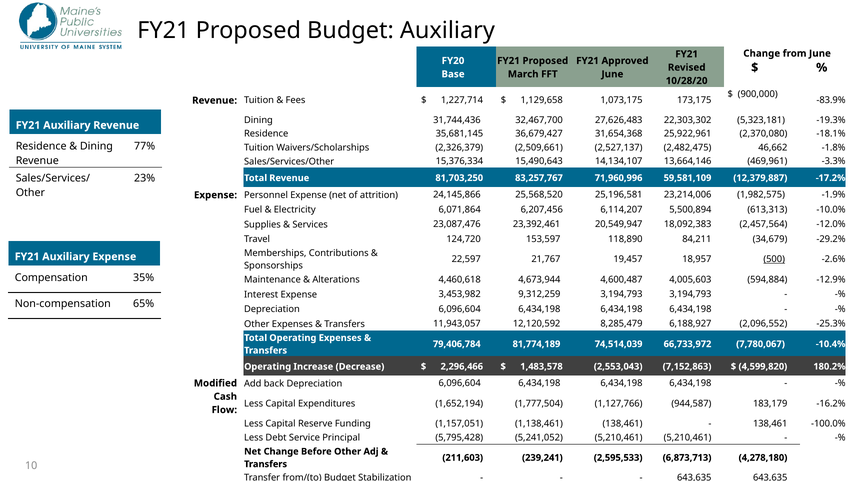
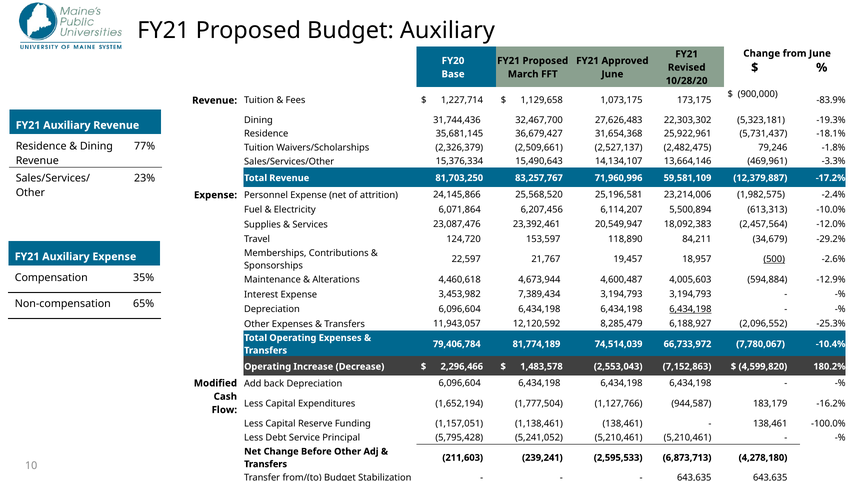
2,370,080: 2,370,080 -> 5,731,437
46,662: 46,662 -> 79,246
-1.9%: -1.9% -> -2.4%
9,312,259: 9,312,259 -> 7,389,434
6,434,198 at (690, 309) underline: none -> present
